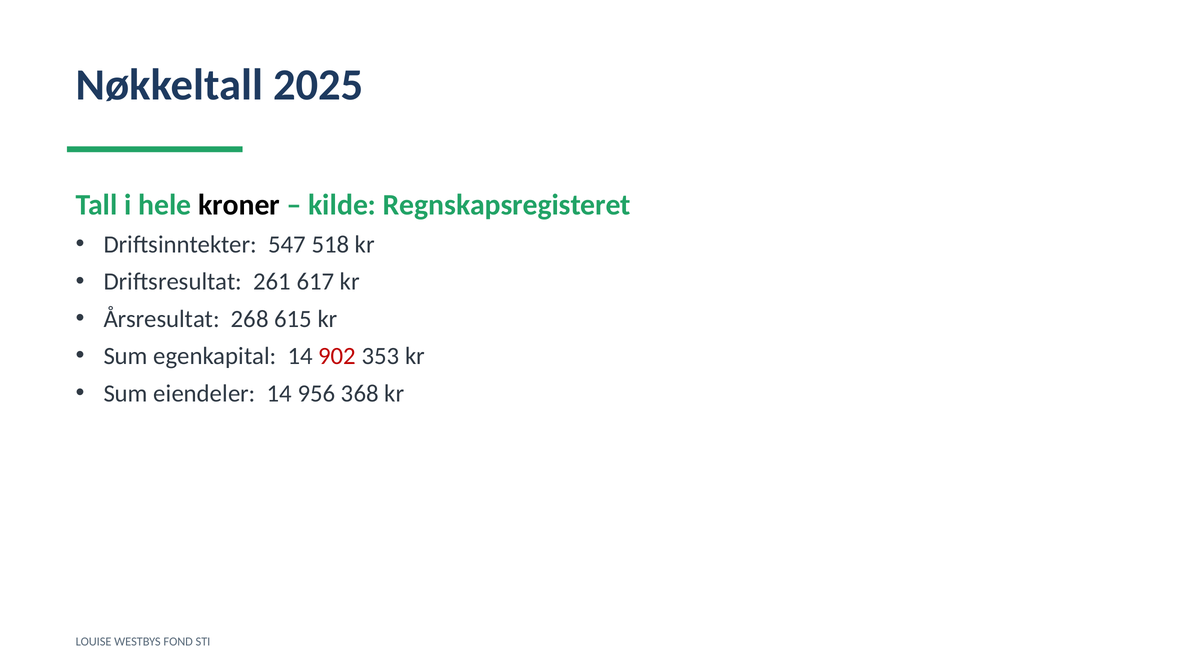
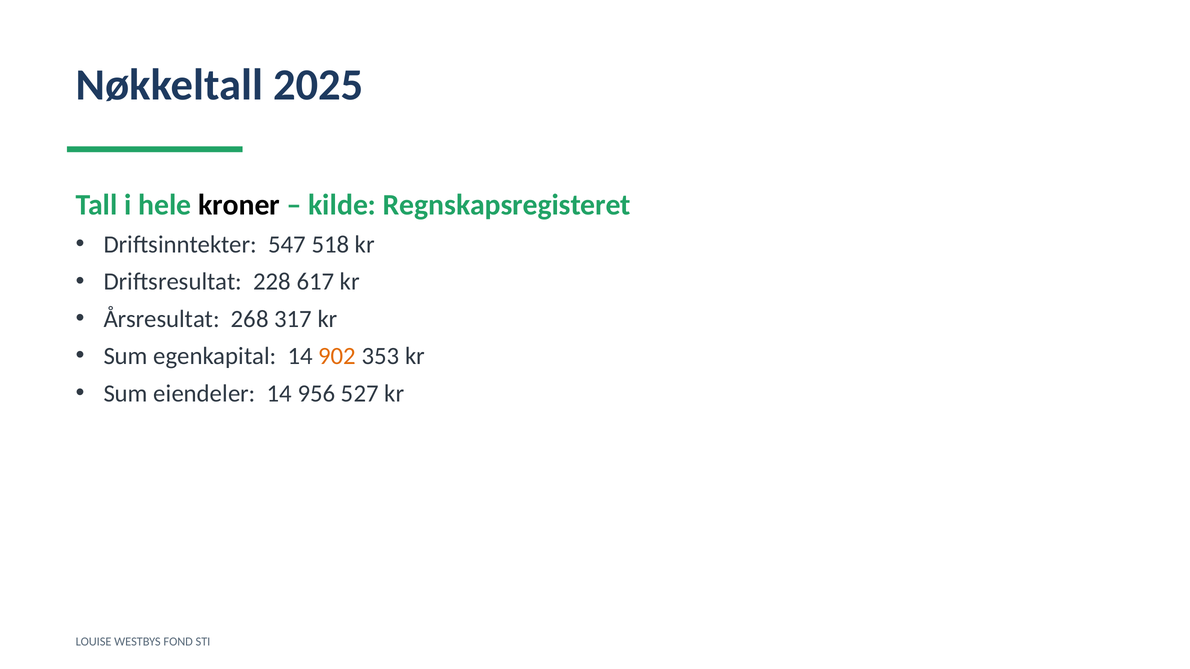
261: 261 -> 228
615: 615 -> 317
902 colour: red -> orange
368: 368 -> 527
